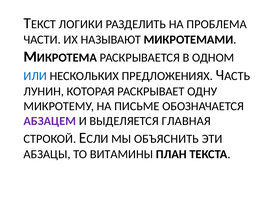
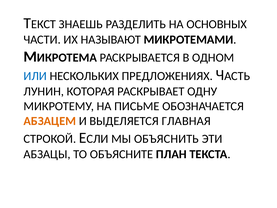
ЛОГИКИ: ЛОГИКИ -> ЗНАЕШЬ
ПРОБЛЕМА: ПРОБЛЕМА -> ОСНОВНЫХ
АБЗАЦЕМ colour: purple -> orange
ВИТАМИНЫ: ВИТАМИНЫ -> ОБЪЯСНИТЕ
